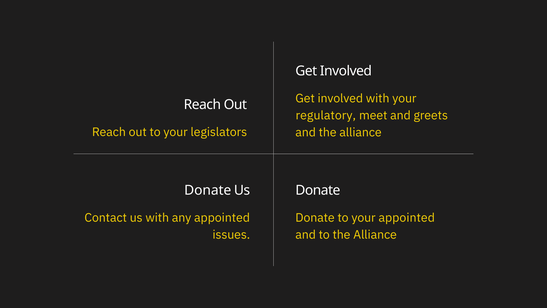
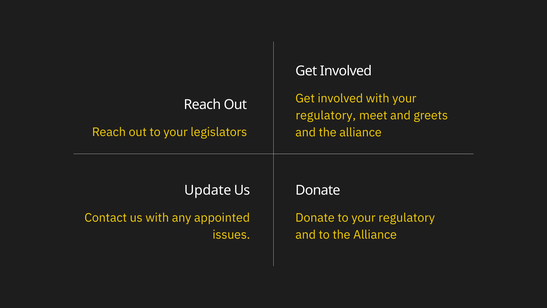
Donate at (208, 190): Donate -> Update
to your appointed: appointed -> regulatory
